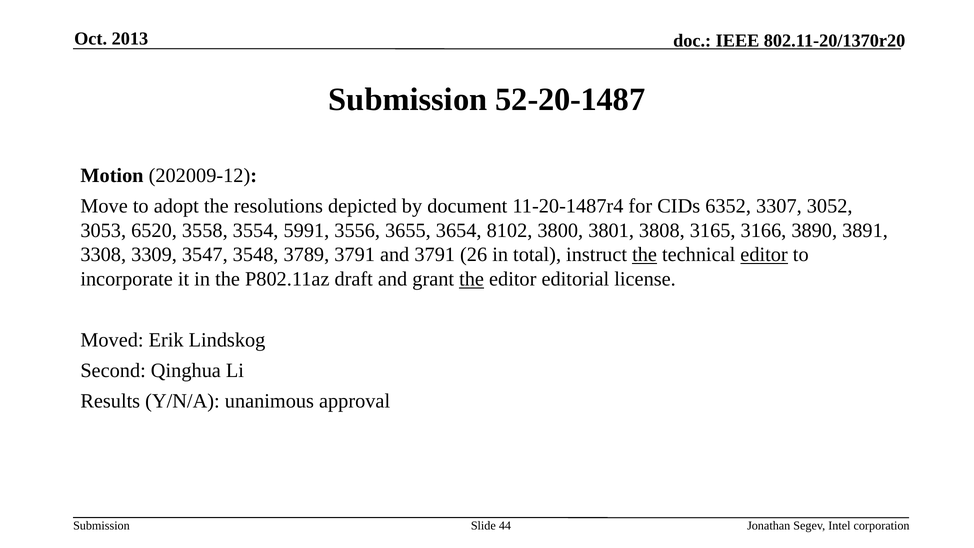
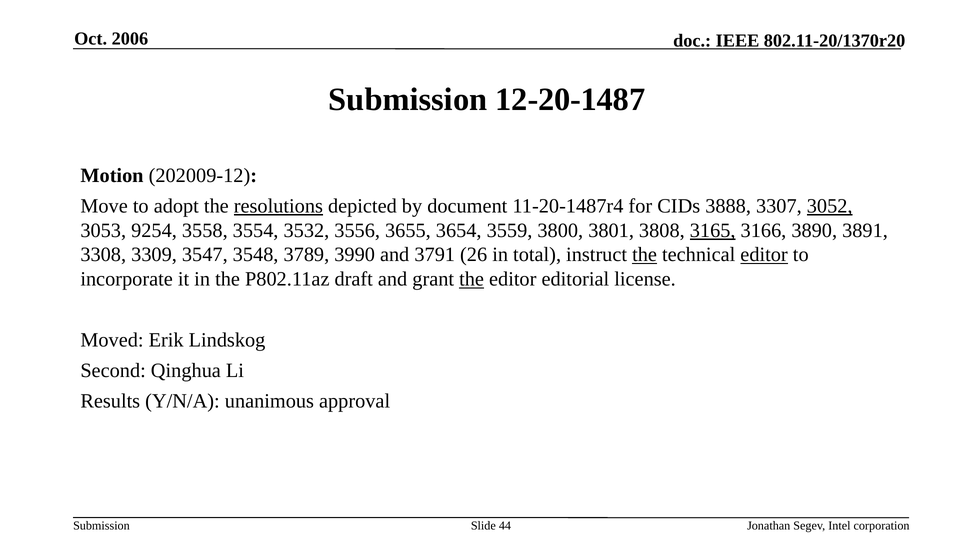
2013: 2013 -> 2006
52-20-1487: 52-20-1487 -> 12-20-1487
resolutions underline: none -> present
6352: 6352 -> 3888
3052 underline: none -> present
6520: 6520 -> 9254
5991: 5991 -> 3532
8102: 8102 -> 3559
3165 underline: none -> present
3789 3791: 3791 -> 3990
